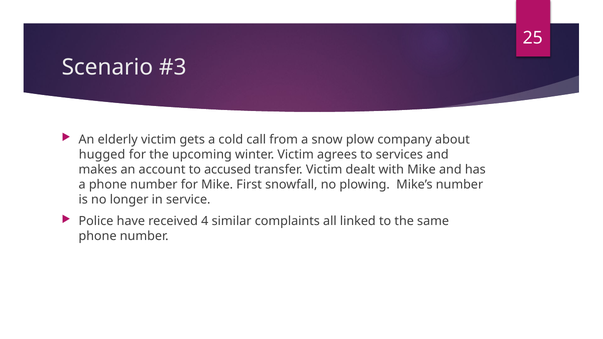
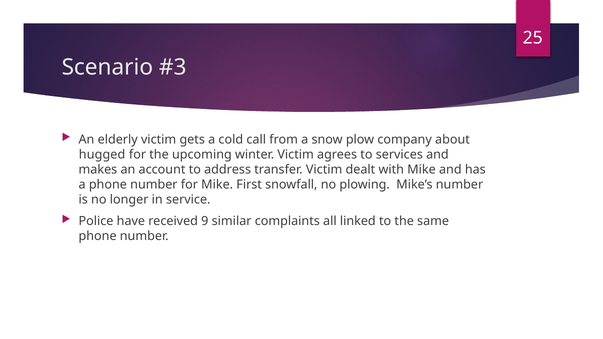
accused: accused -> address
4: 4 -> 9
